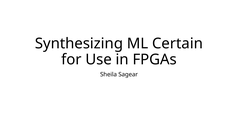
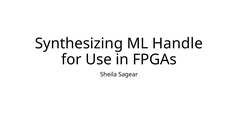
Certain: Certain -> Handle
